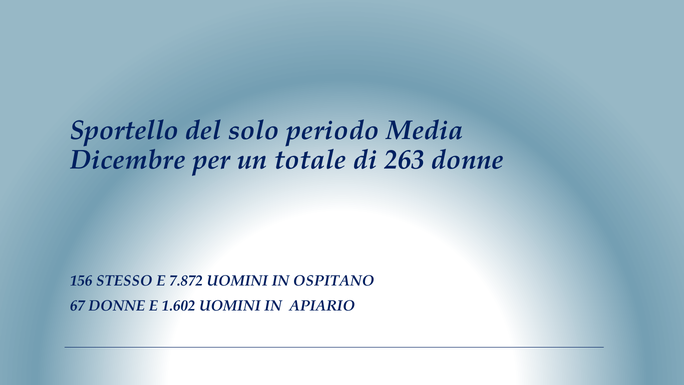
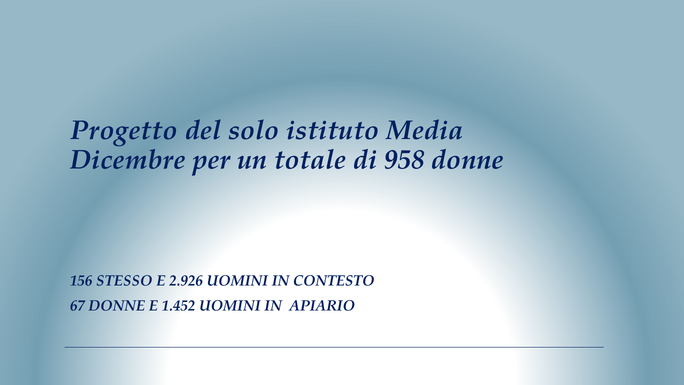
Sportello: Sportello -> Progetto
periodo: periodo -> istituto
263: 263 -> 958
7.872: 7.872 -> 2.926
OSPITANO: OSPITANO -> CONTESTO
1.602: 1.602 -> 1.452
